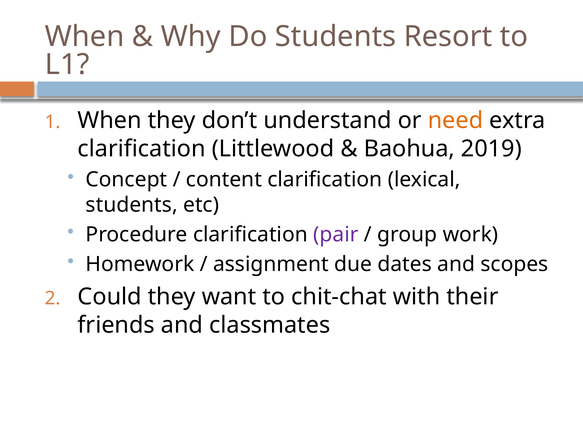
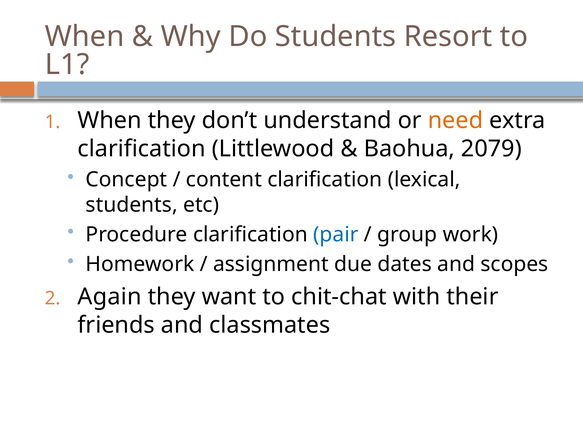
2019: 2019 -> 2079
pair colour: purple -> blue
Could: Could -> Again
